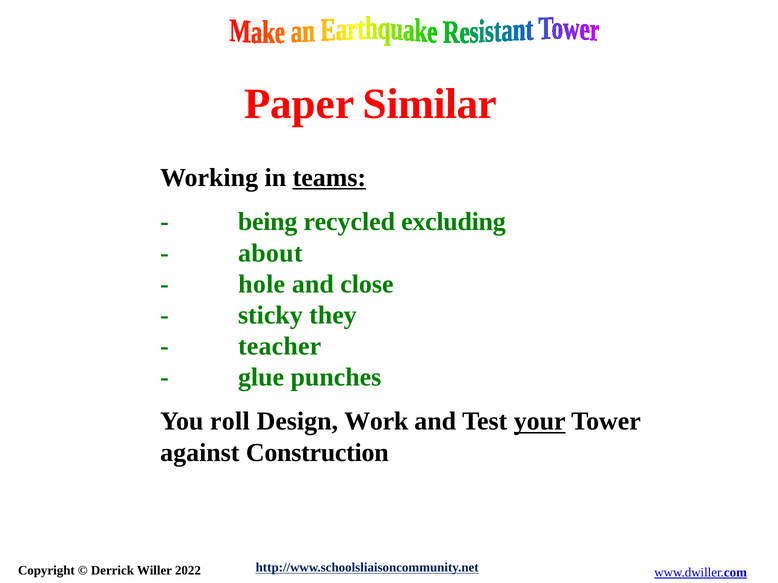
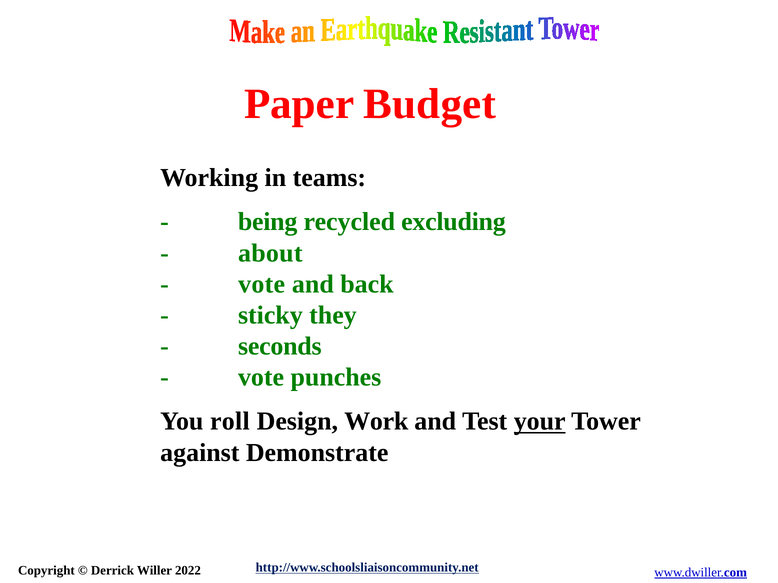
Similar: Similar -> Budget
teams underline: present -> none
hole at (262, 284): hole -> vote
close: close -> back
teacher: teacher -> seconds
glue at (261, 378): glue -> vote
Construction: Construction -> Demonstrate
